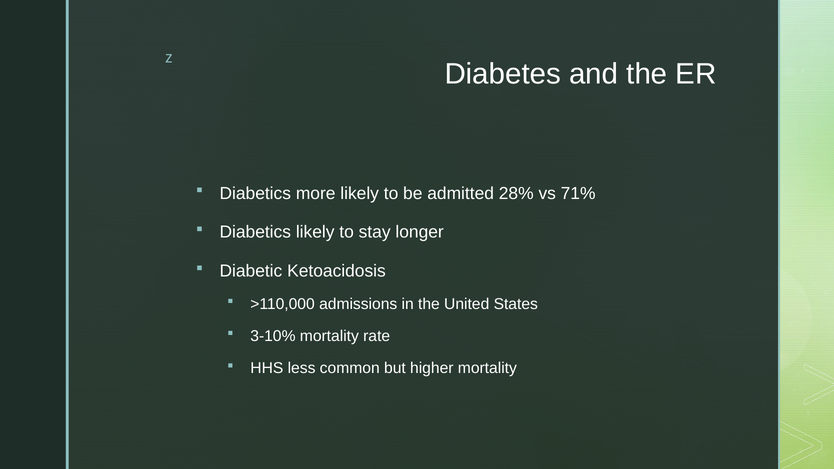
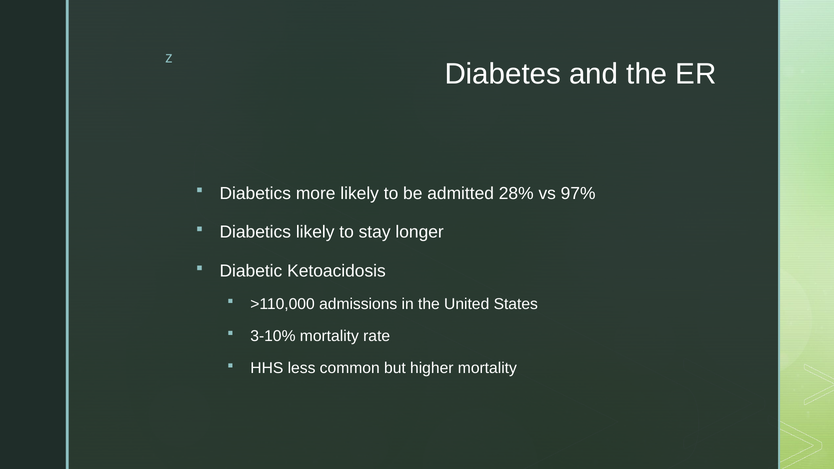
71%: 71% -> 97%
